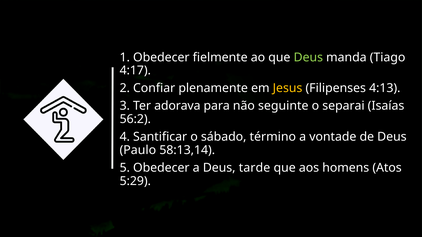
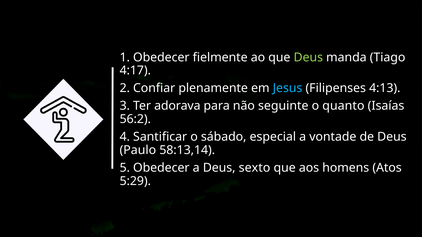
Jesus colour: yellow -> light blue
separai: separai -> quanto
término: término -> especial
tarde: tarde -> sexto
